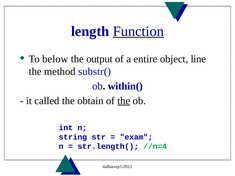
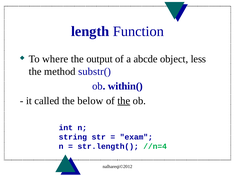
Function underline: present -> none
below: below -> where
entire: entire -> abcde
line: line -> less
obtain: obtain -> below
